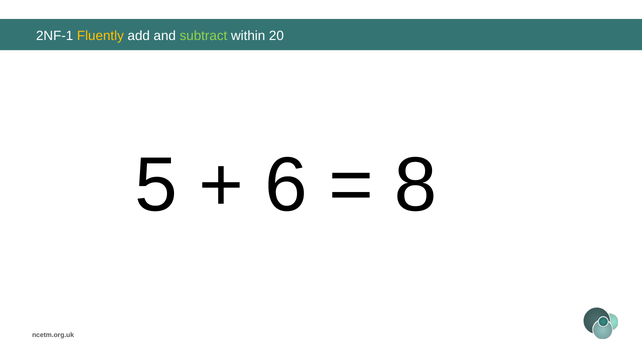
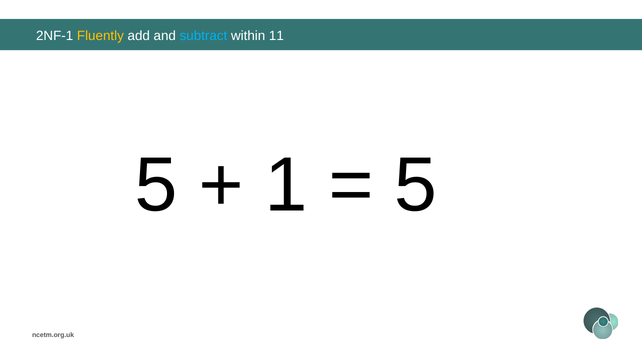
subtract colour: light green -> light blue
20: 20 -> 11
6: 6 -> 1
8 at (416, 185): 8 -> 5
